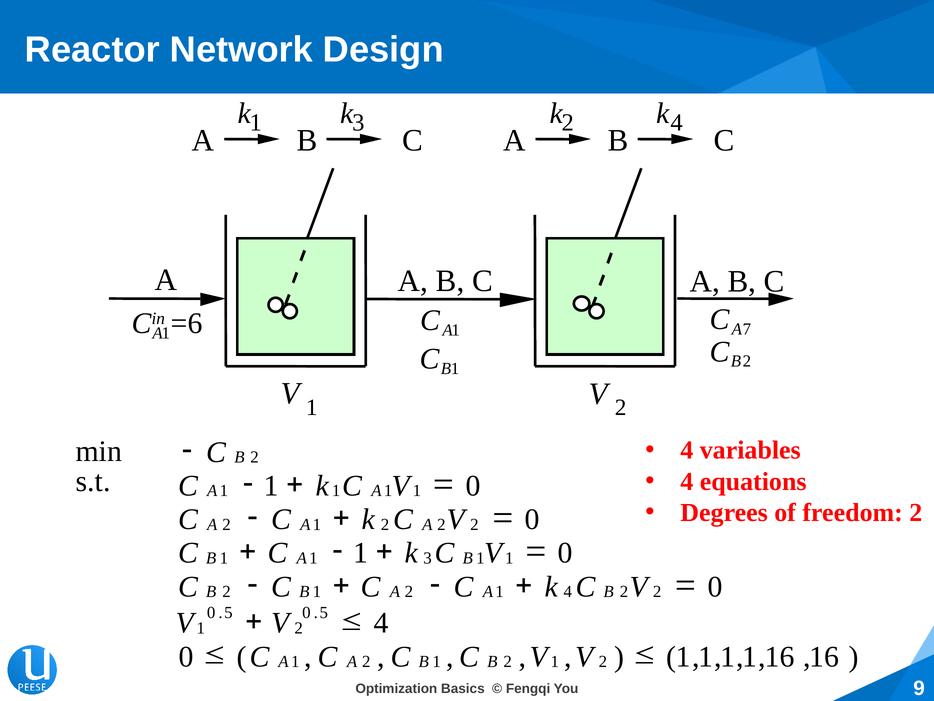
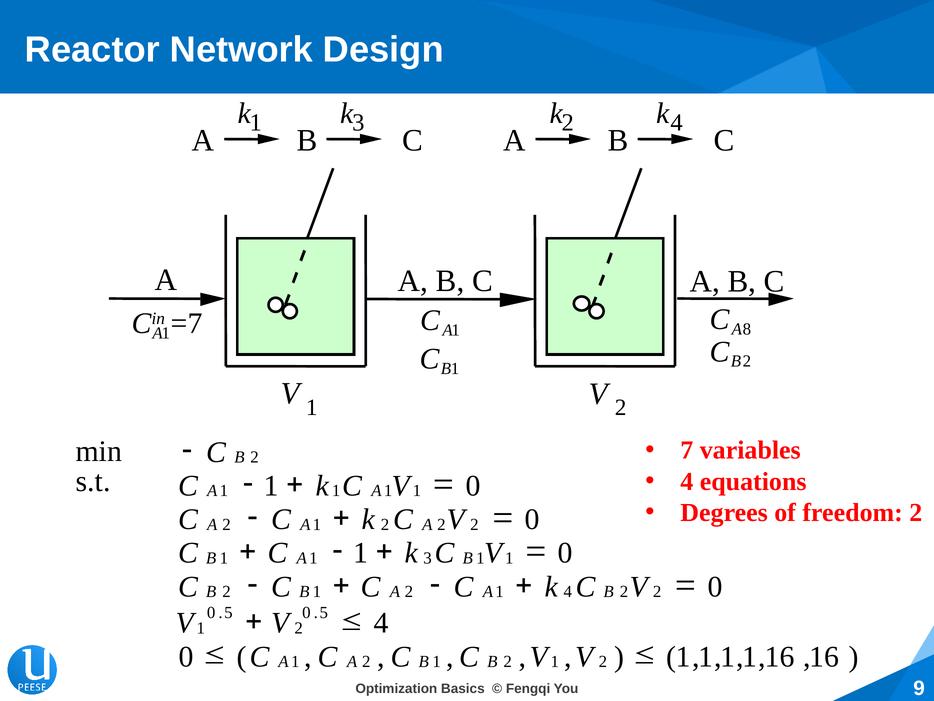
7: 7 -> 8
=6: =6 -> =7
4 at (687, 450): 4 -> 7
